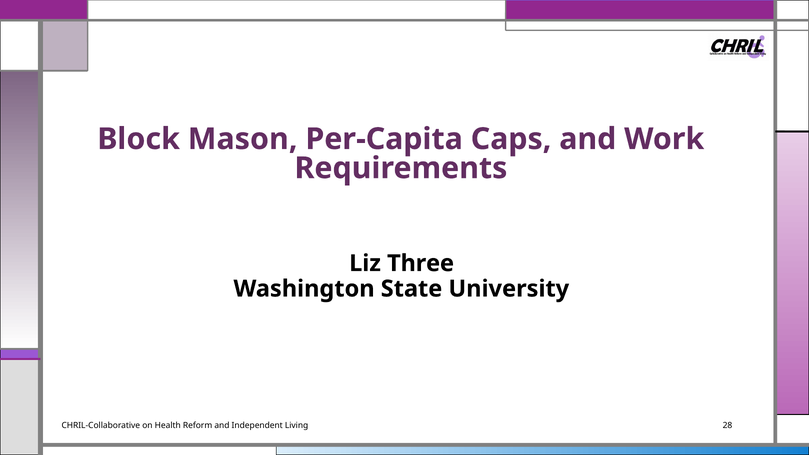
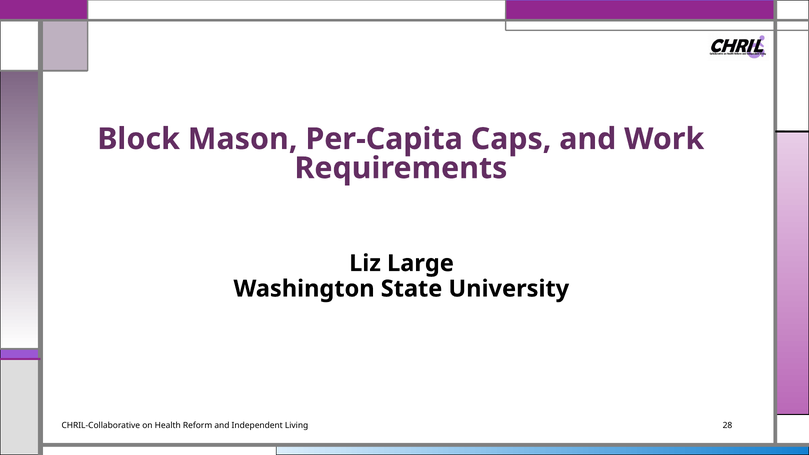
Three: Three -> Large
